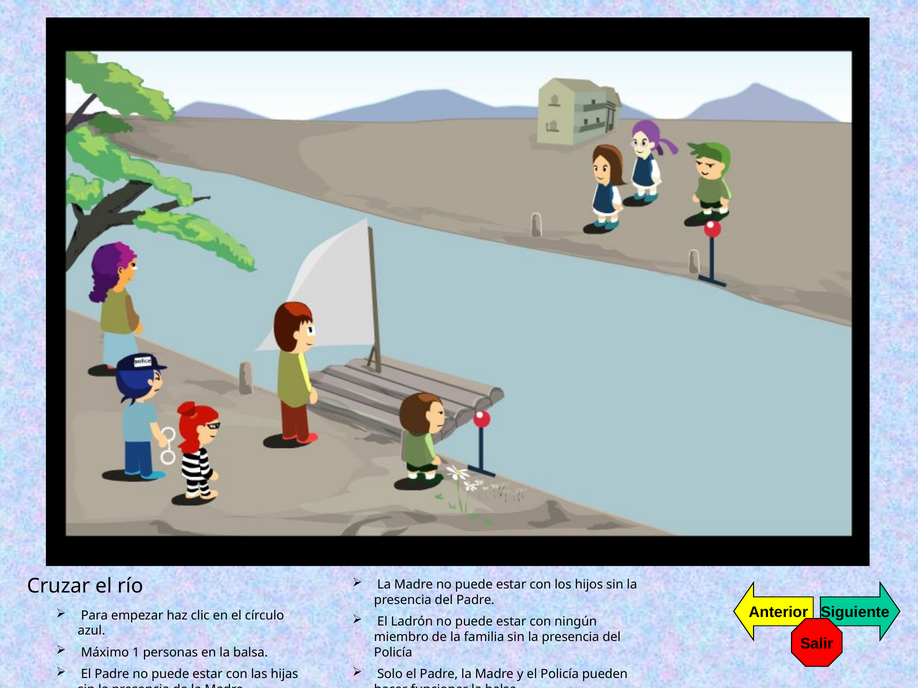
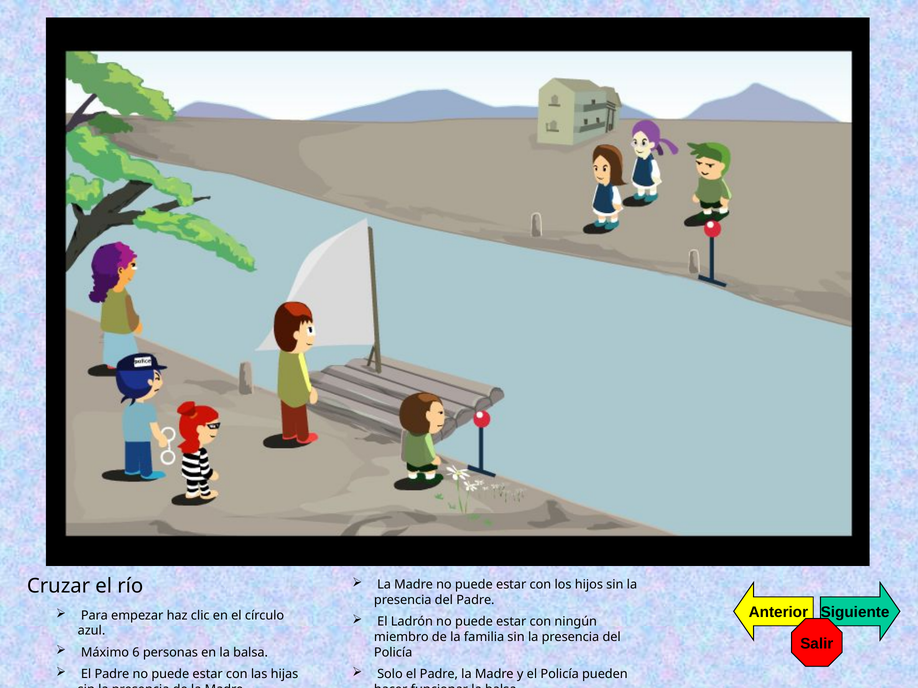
1: 1 -> 6
